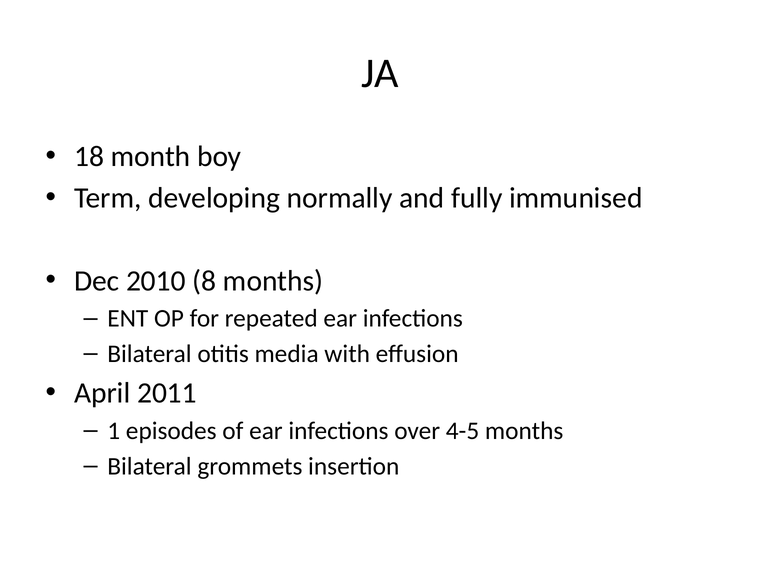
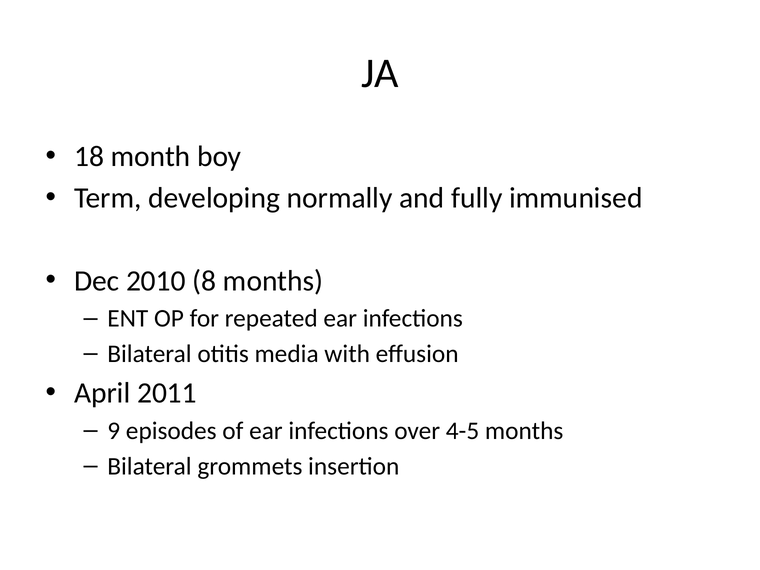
1: 1 -> 9
